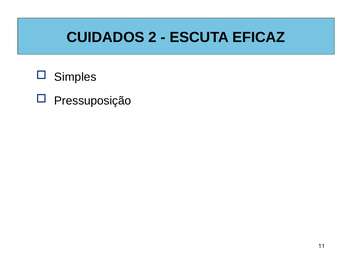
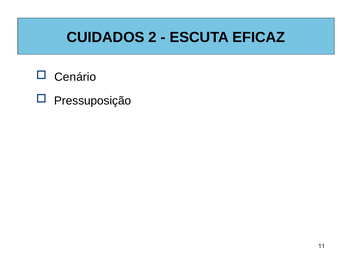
Simples: Simples -> Cenário
